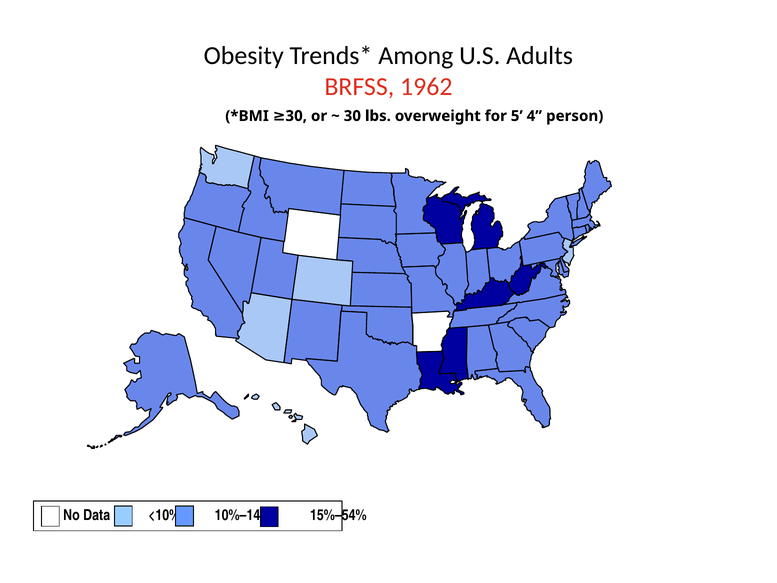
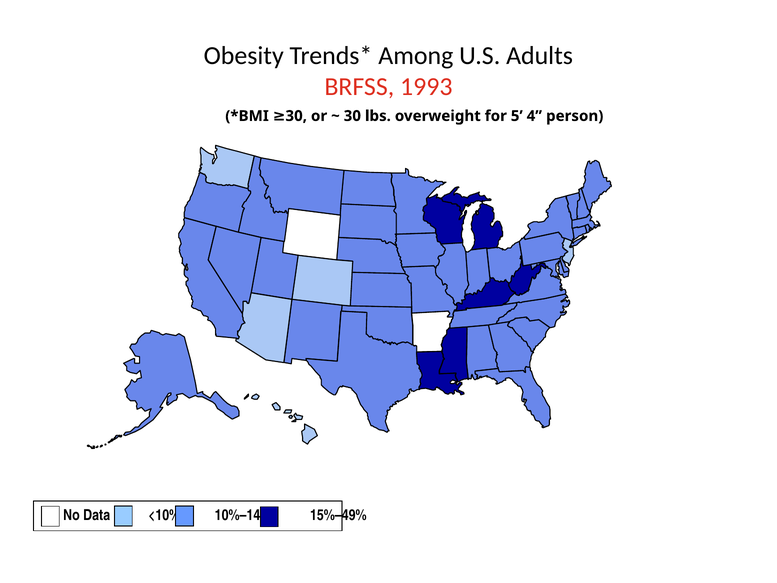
1962: 1962 -> 1993
15%–54%: 15%–54% -> 15%–49%
